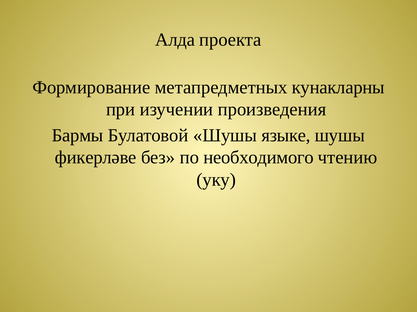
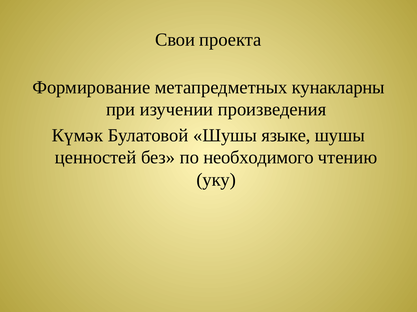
Алда: Алда -> Свои
Бармы: Бармы -> Күмәк
фикерләве: фикерләве -> ценностей
